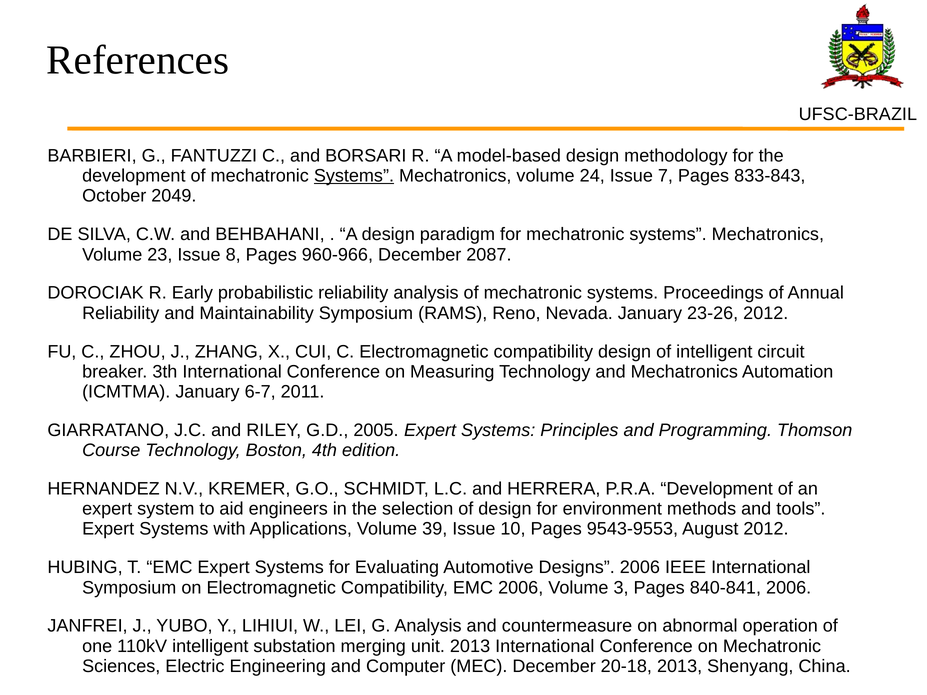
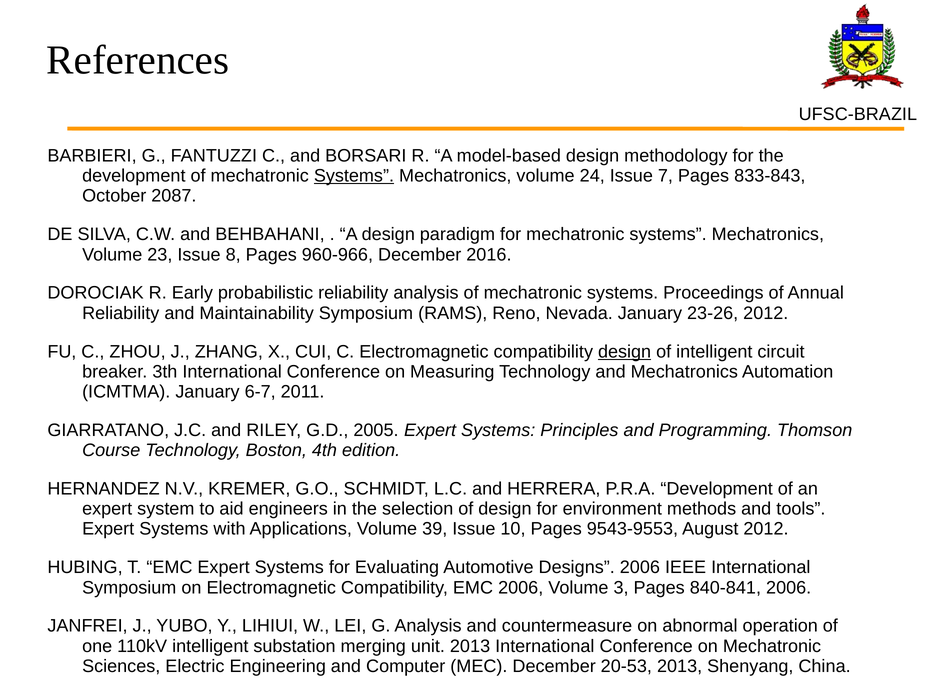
2049: 2049 -> 2087
2087: 2087 -> 2016
design at (625, 352) underline: none -> present
20-18: 20-18 -> 20-53
